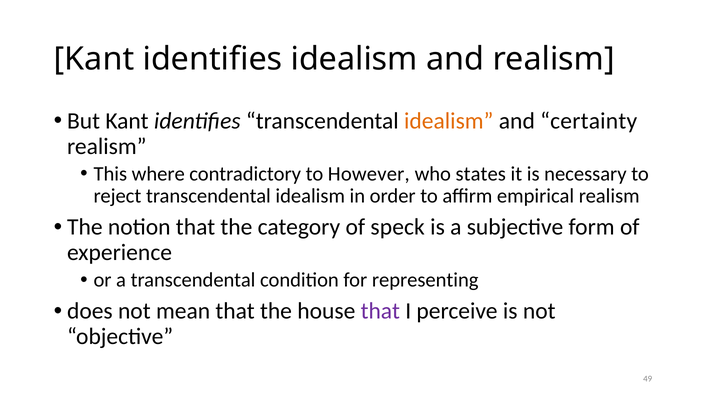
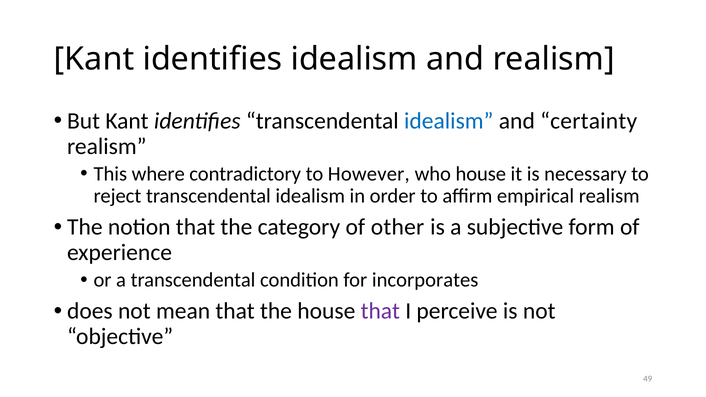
idealism at (449, 121) colour: orange -> blue
who states: states -> house
speck: speck -> other
representing: representing -> incorporates
